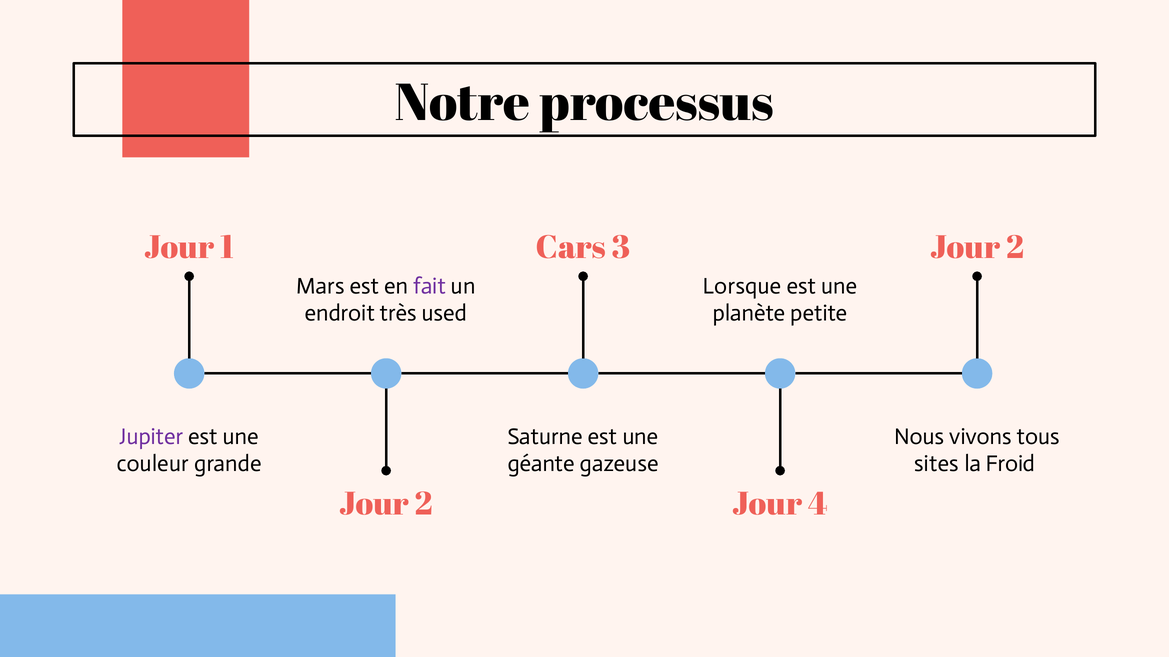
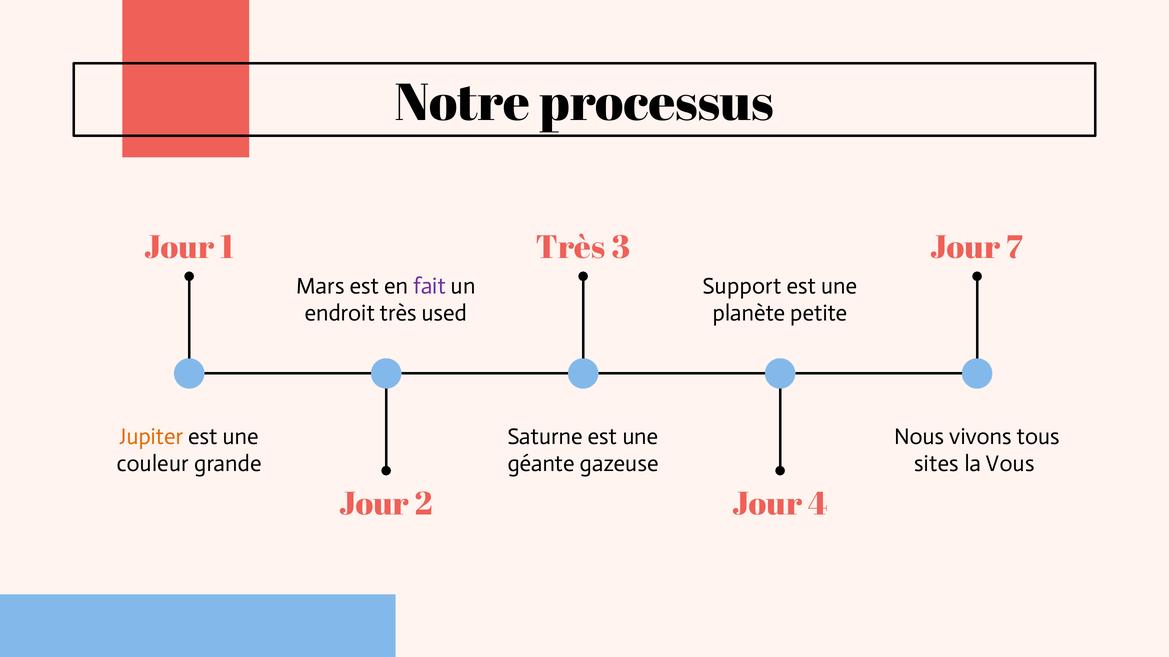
Cars at (571, 248): Cars -> Très
2 at (1015, 248): 2 -> 7
Lorsque: Lorsque -> Support
Jupiter colour: purple -> orange
Froid: Froid -> Vous
